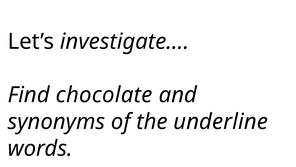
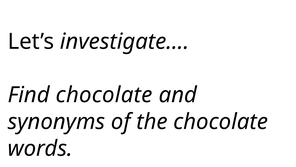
the underline: underline -> chocolate
